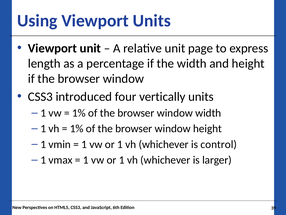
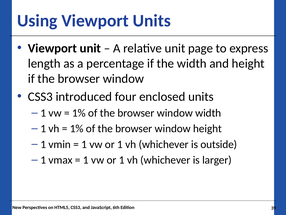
vertically: vertically -> enclosed
control: control -> outside
